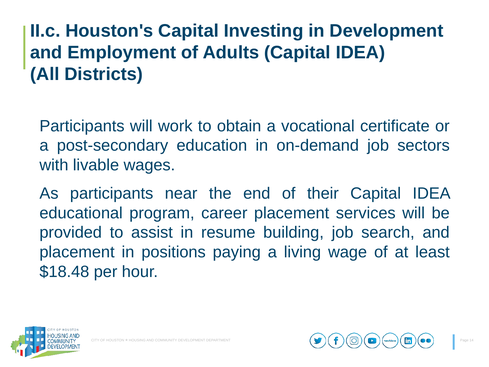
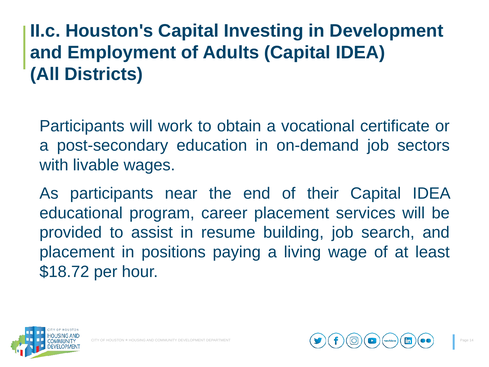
$18.48: $18.48 -> $18.72
